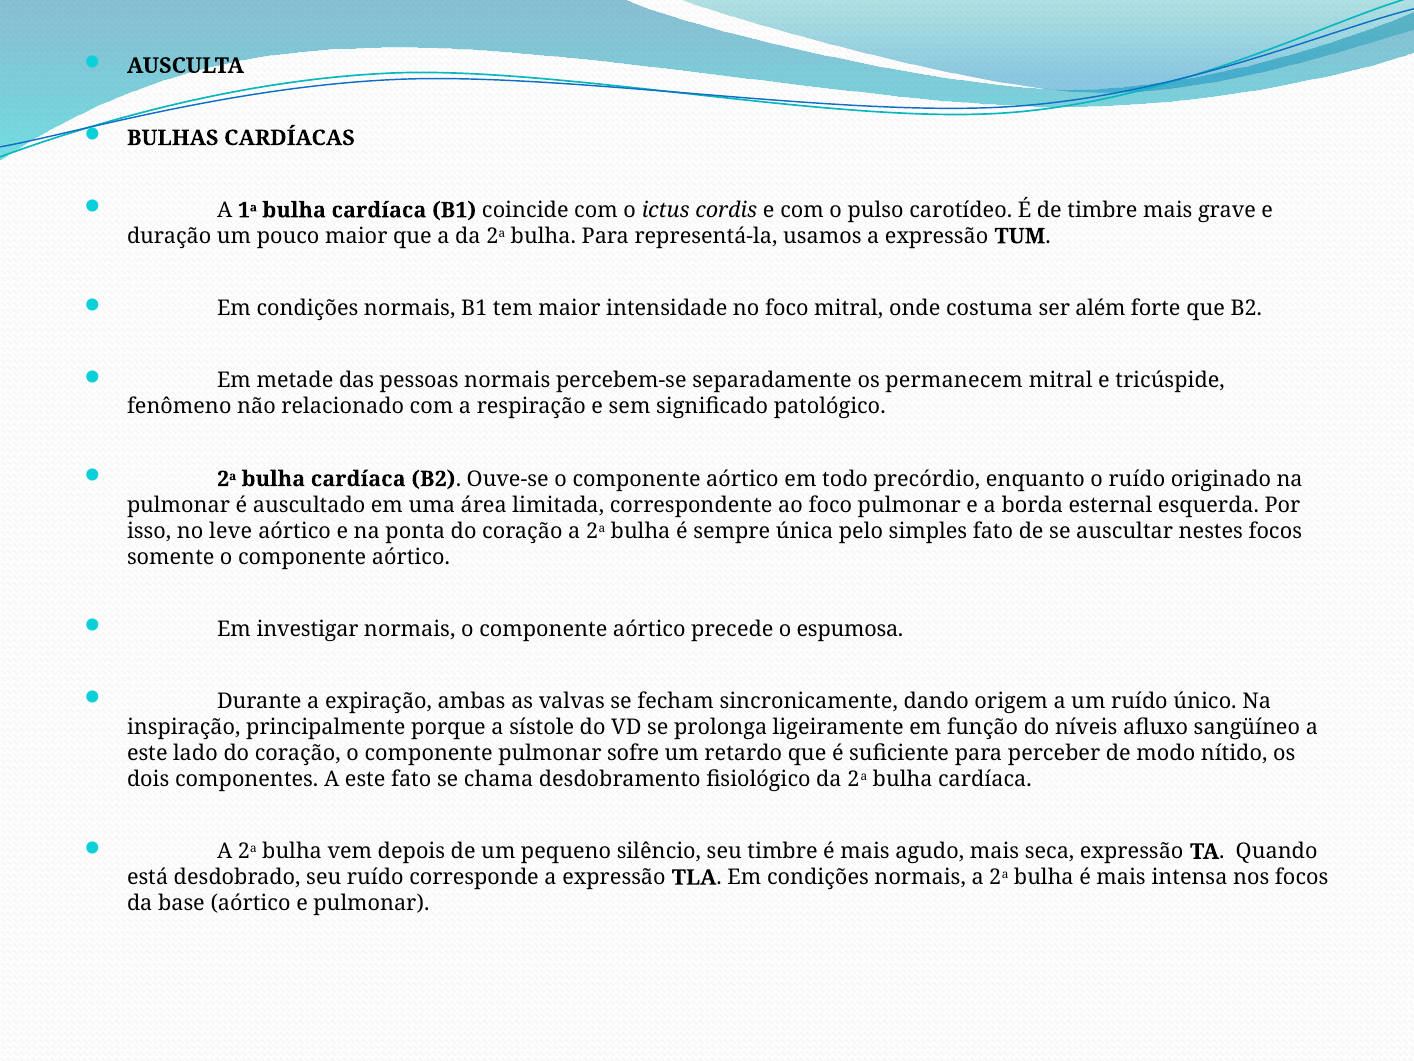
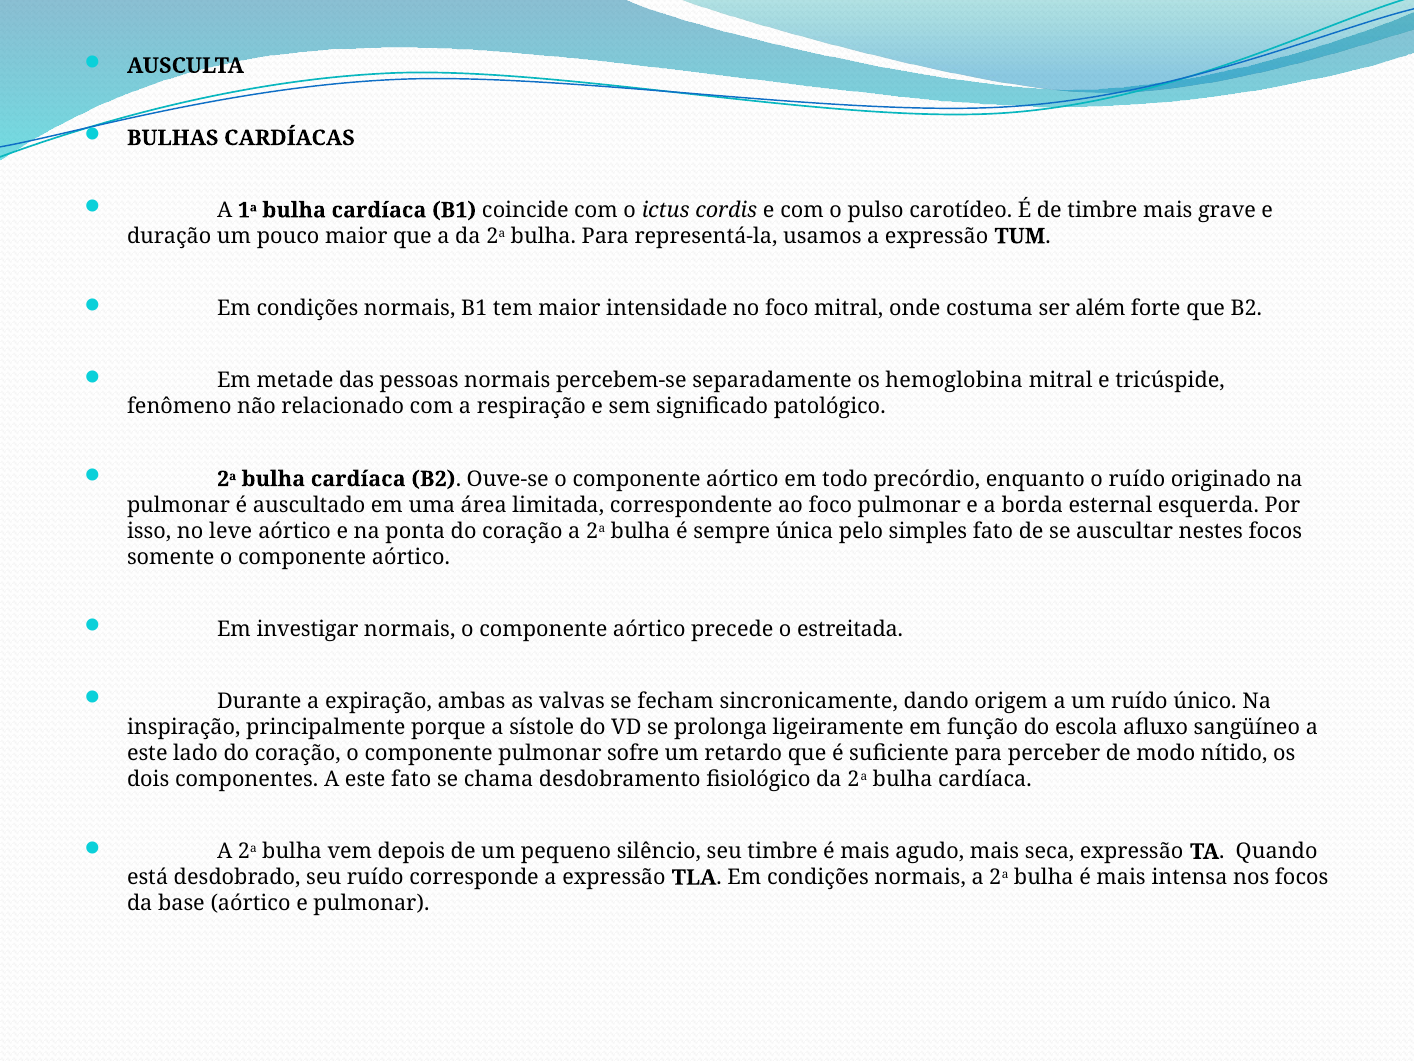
permanecem: permanecem -> hemoglobina
espumosa: espumosa -> estreitada
níveis: níveis -> escola
